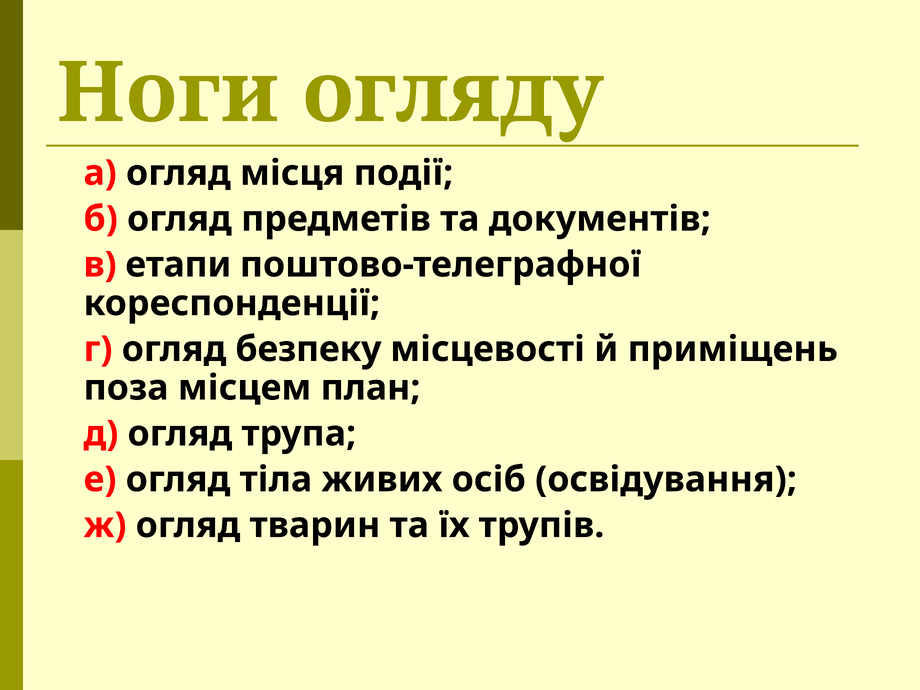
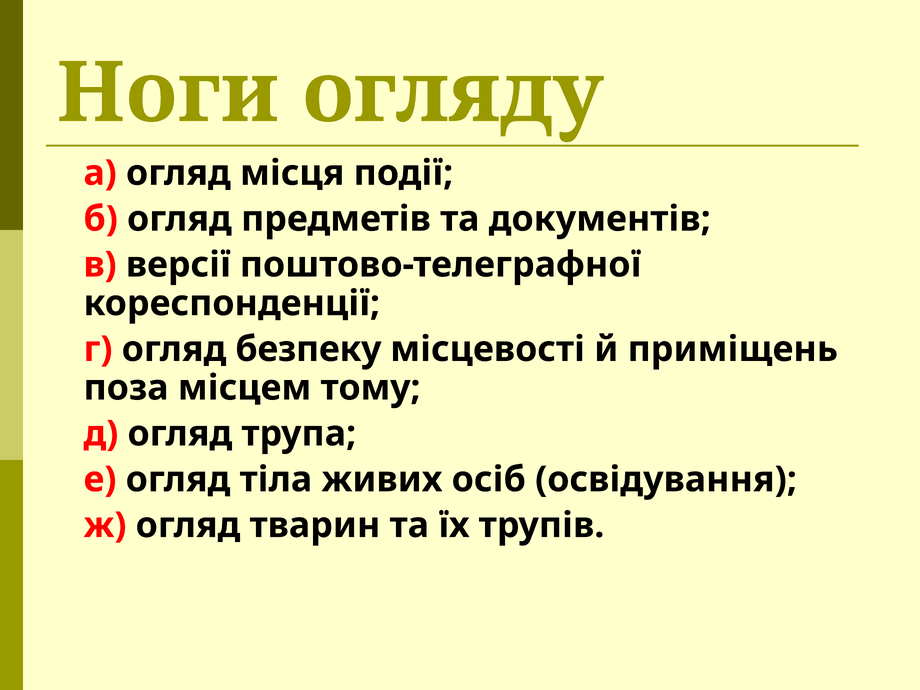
етапи: етапи -> версії
план: план -> тому
